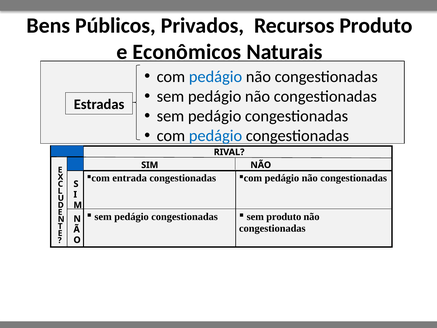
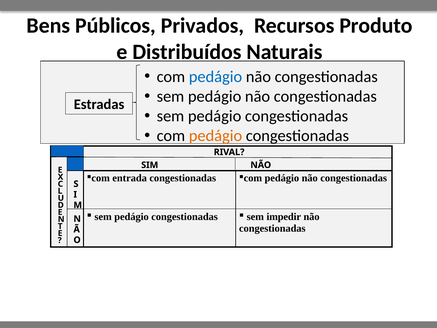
Econômicos: Econômicos -> Distribuídos
pedágio at (216, 136) colour: blue -> orange
sem produto: produto -> impedir
